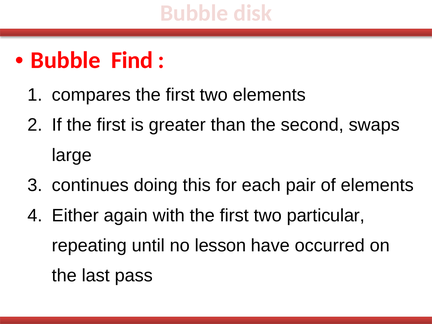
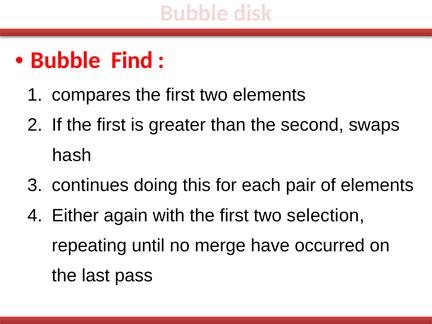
large: large -> hash
particular: particular -> selection
lesson: lesson -> merge
